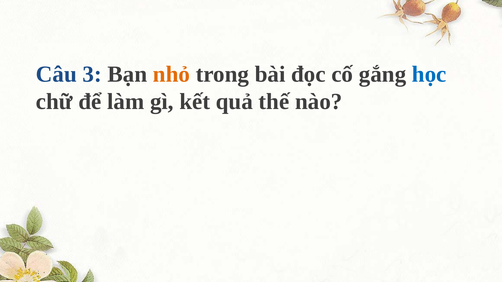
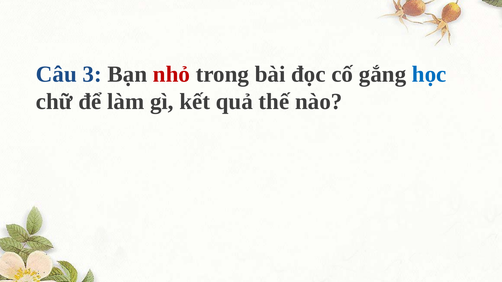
nhỏ colour: orange -> red
